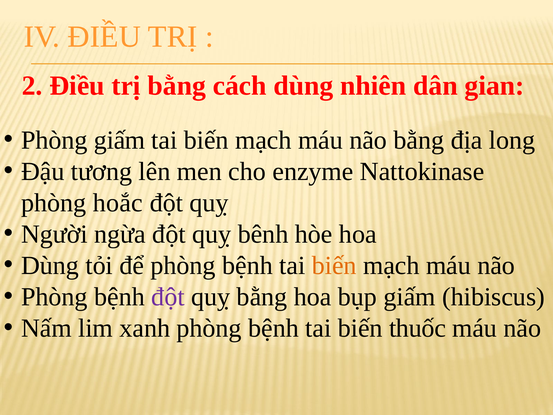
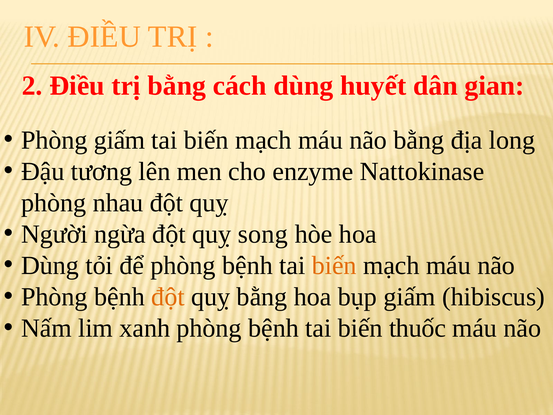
nhiên: nhiên -> huyết
hoắc: hoắc -> nhau
bênh: bênh -> song
đột at (168, 297) colour: purple -> orange
